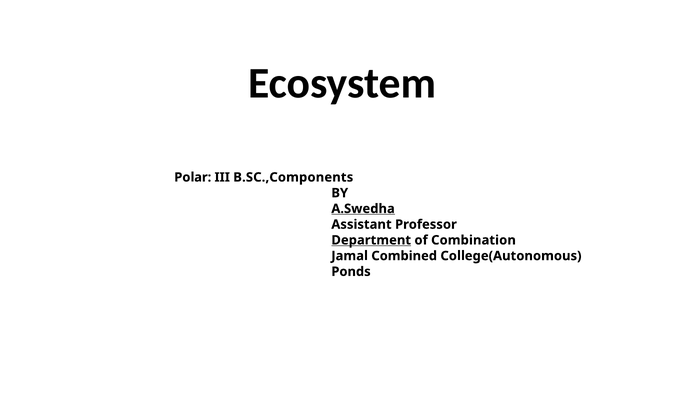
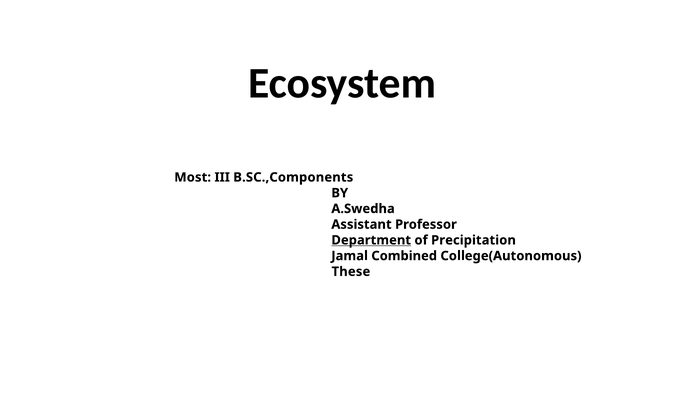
Polar: Polar -> Most
A.Swedha underline: present -> none
Combination: Combination -> Precipitation
Ponds: Ponds -> These
